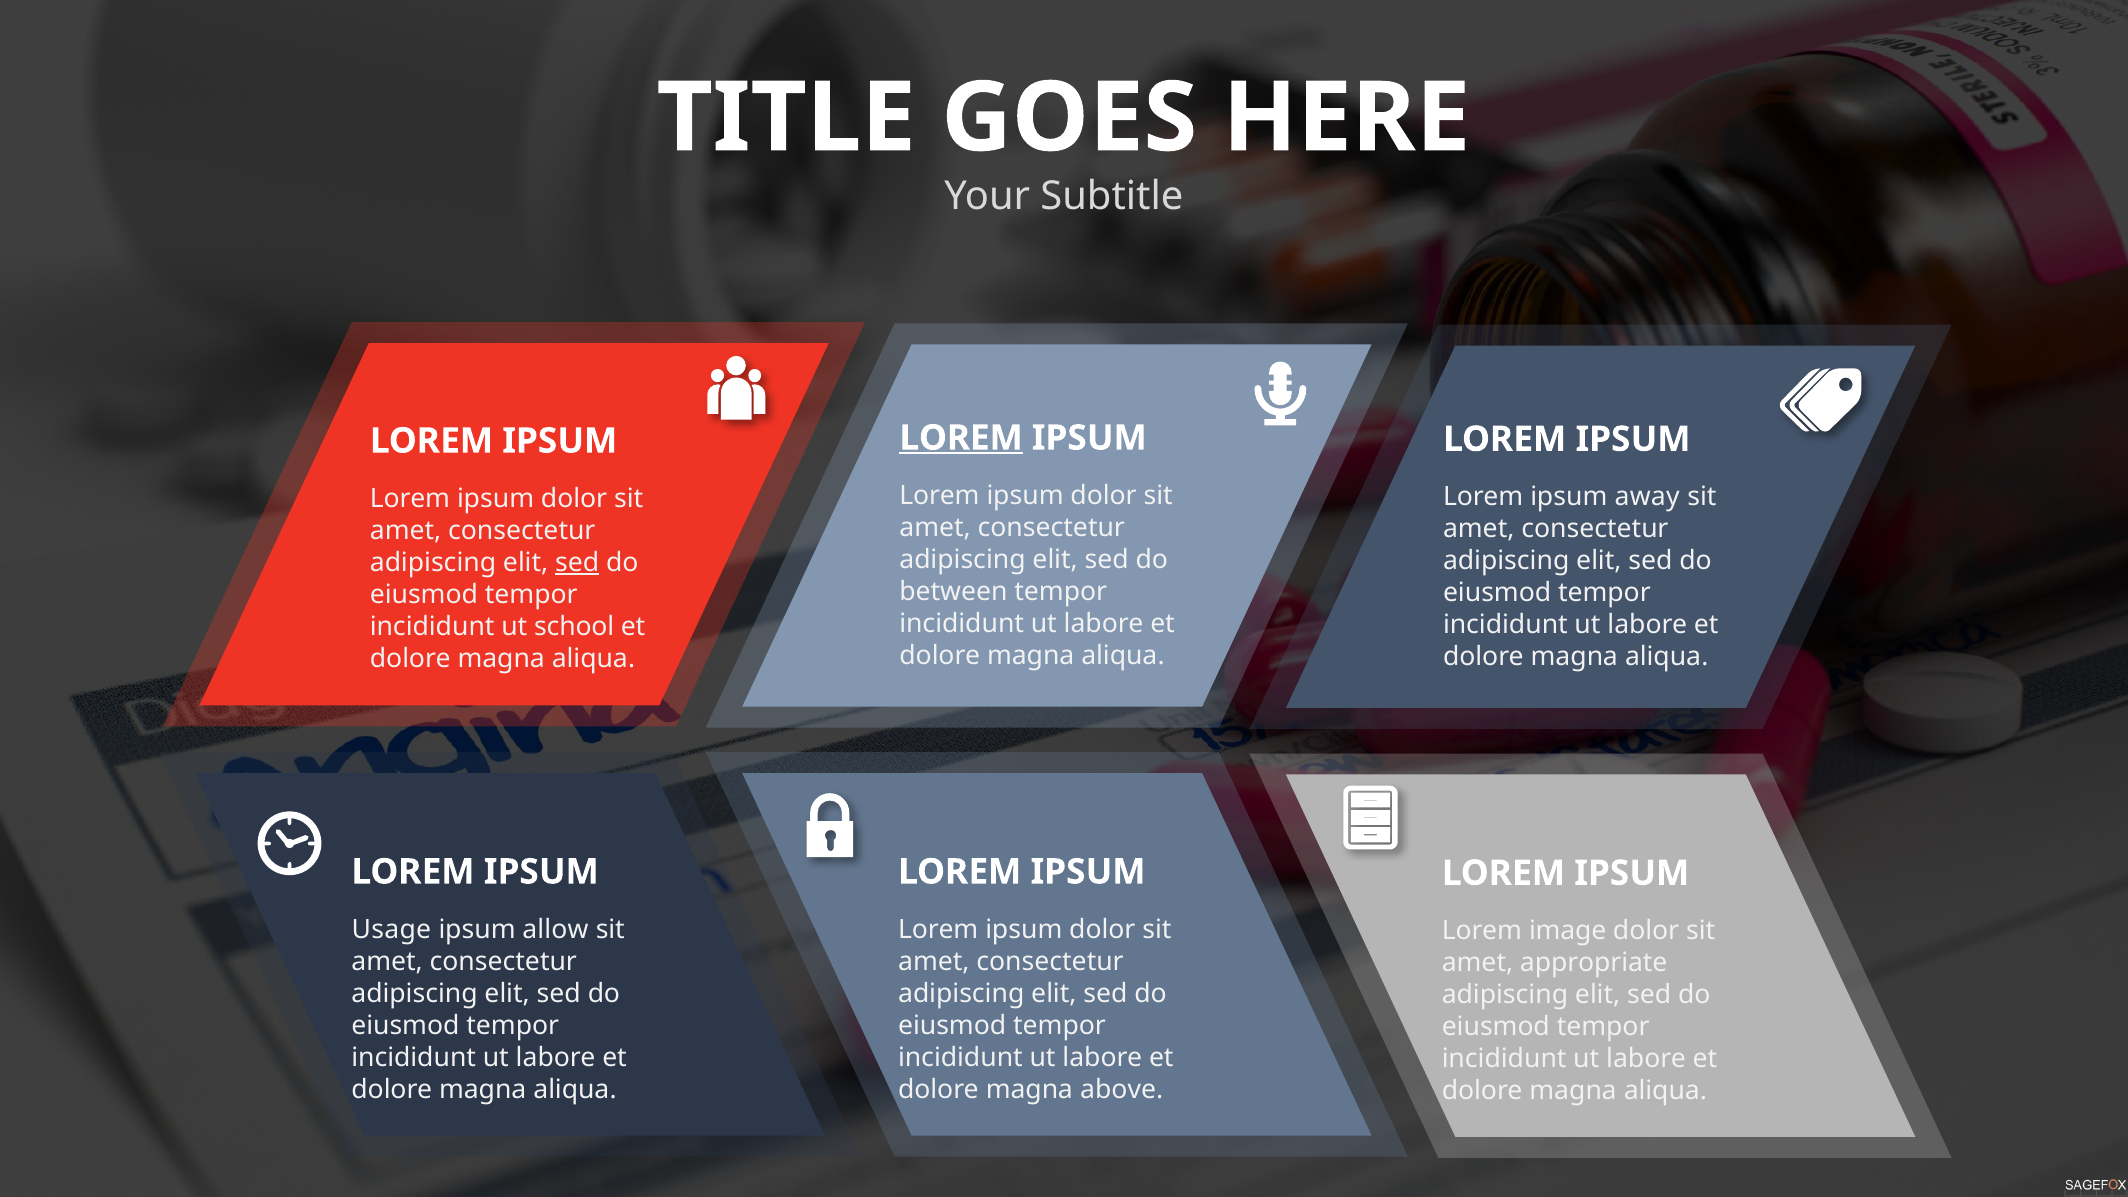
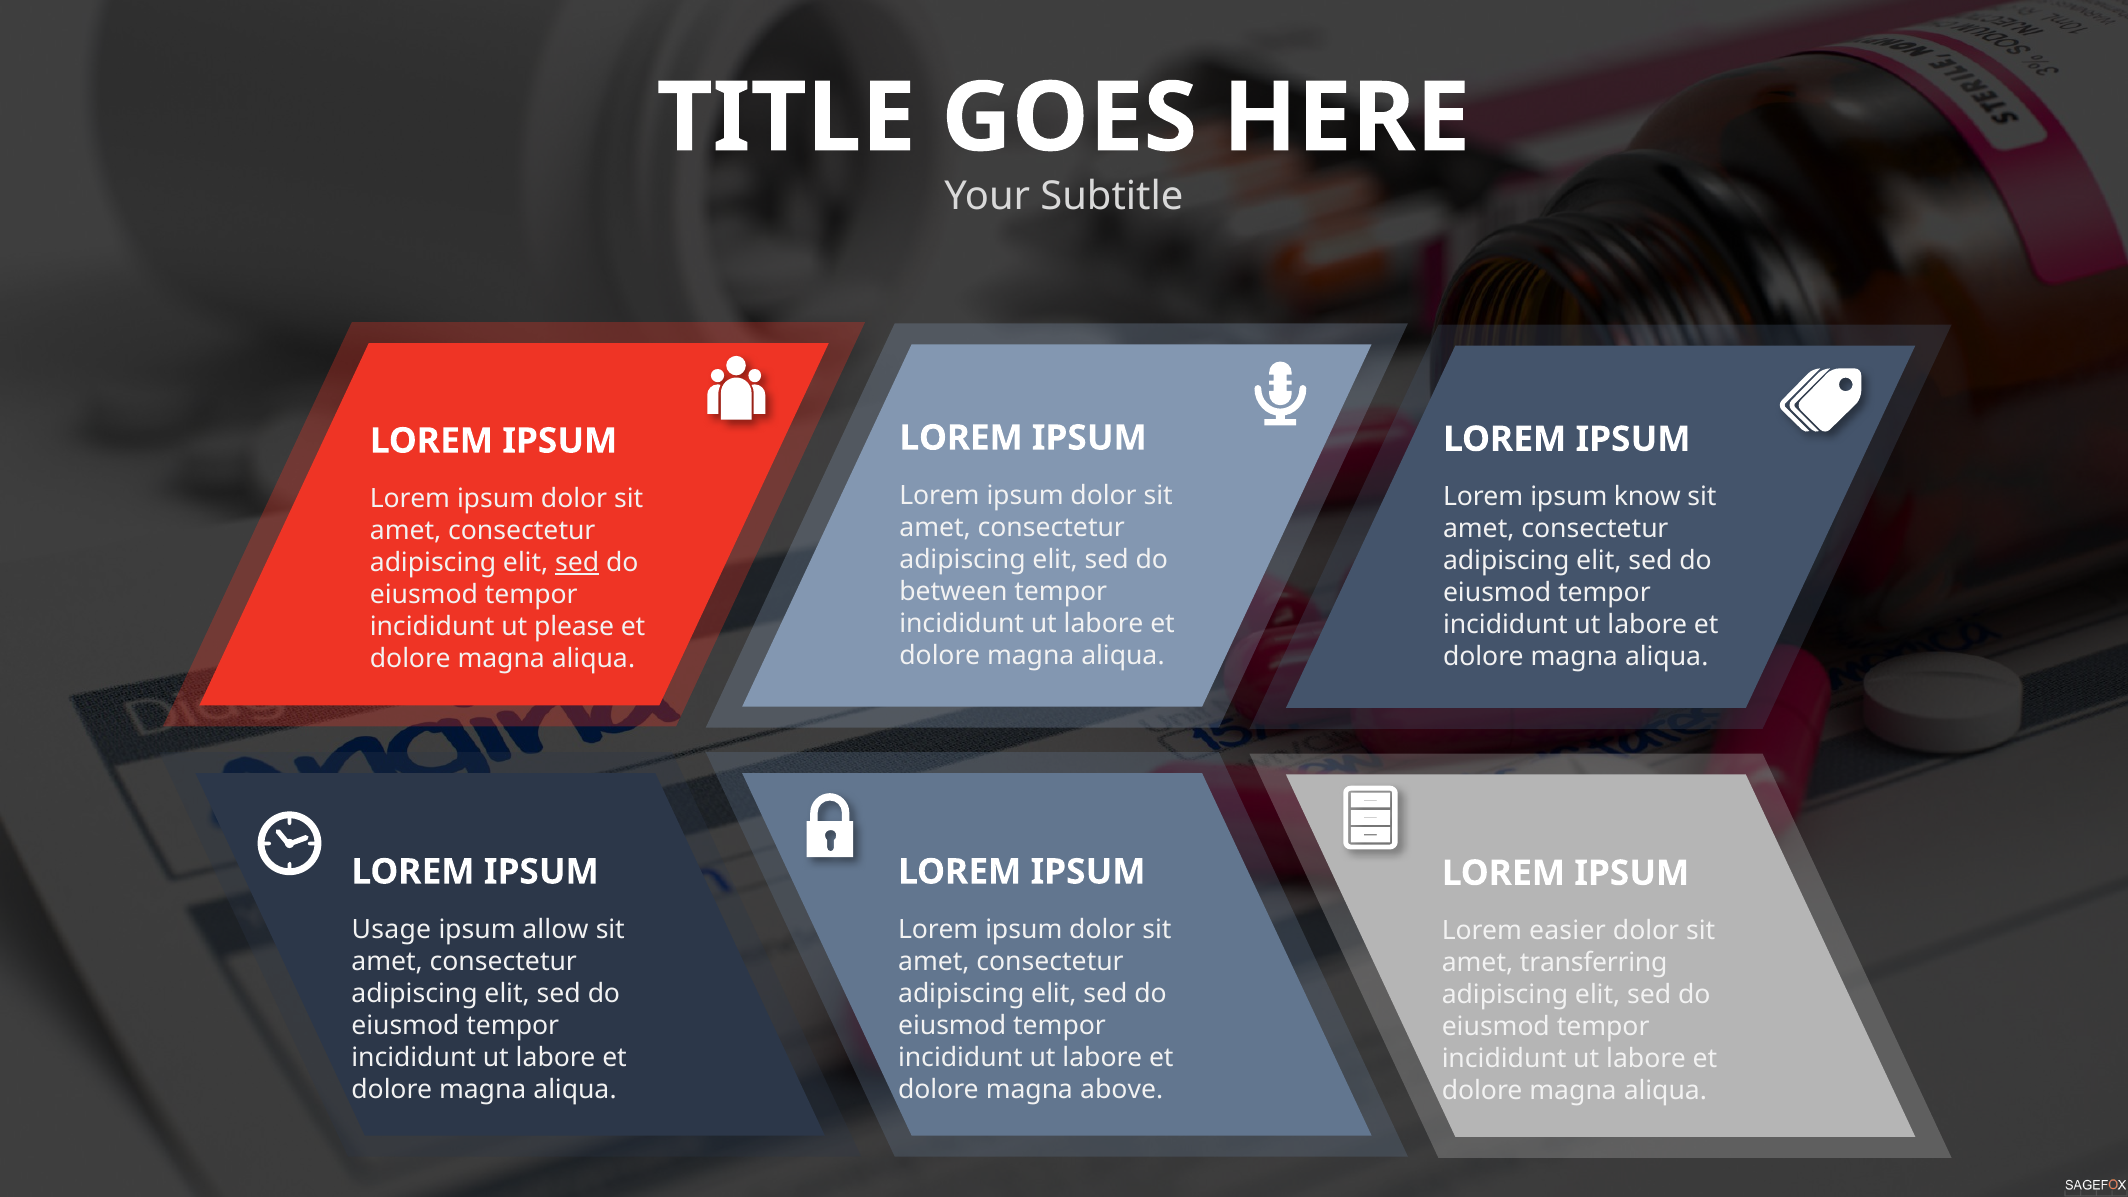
LOREM at (961, 438) underline: present -> none
away: away -> know
school: school -> please
image: image -> easier
appropriate: appropriate -> transferring
